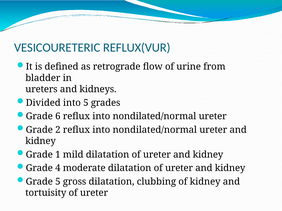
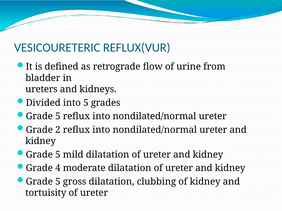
6 at (58, 117): 6 -> 5
1 at (58, 155): 1 -> 5
